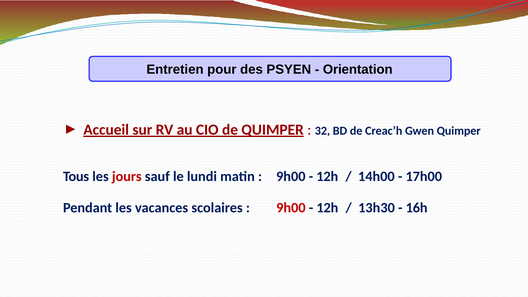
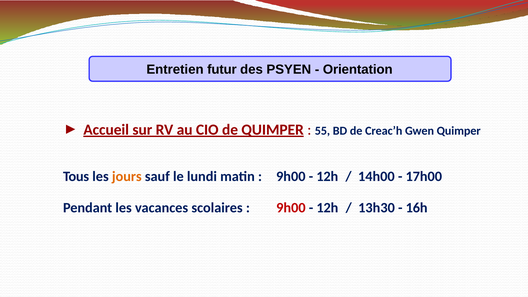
pour: pour -> futur
32: 32 -> 55
jours colour: red -> orange
